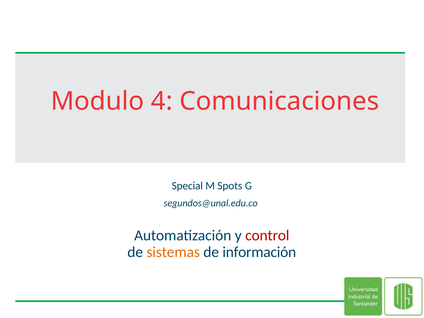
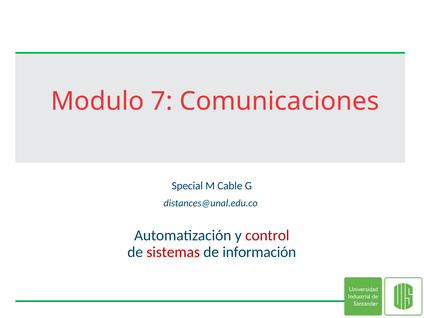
4: 4 -> 7
Spots: Spots -> Cable
segundos@unal.edu.co: segundos@unal.edu.co -> distances@unal.edu.co
sistemas colour: orange -> red
